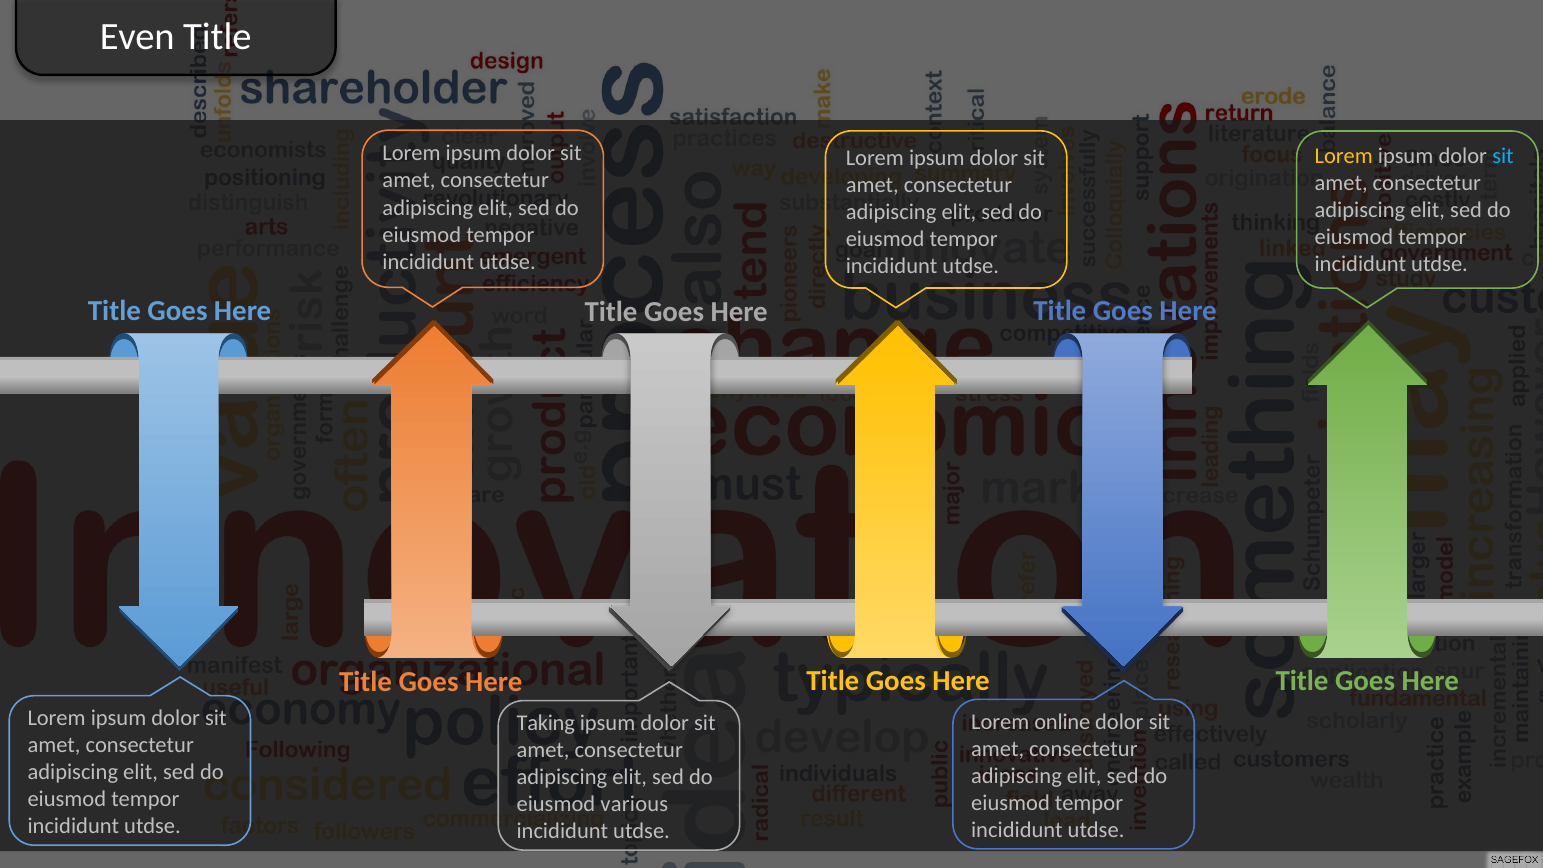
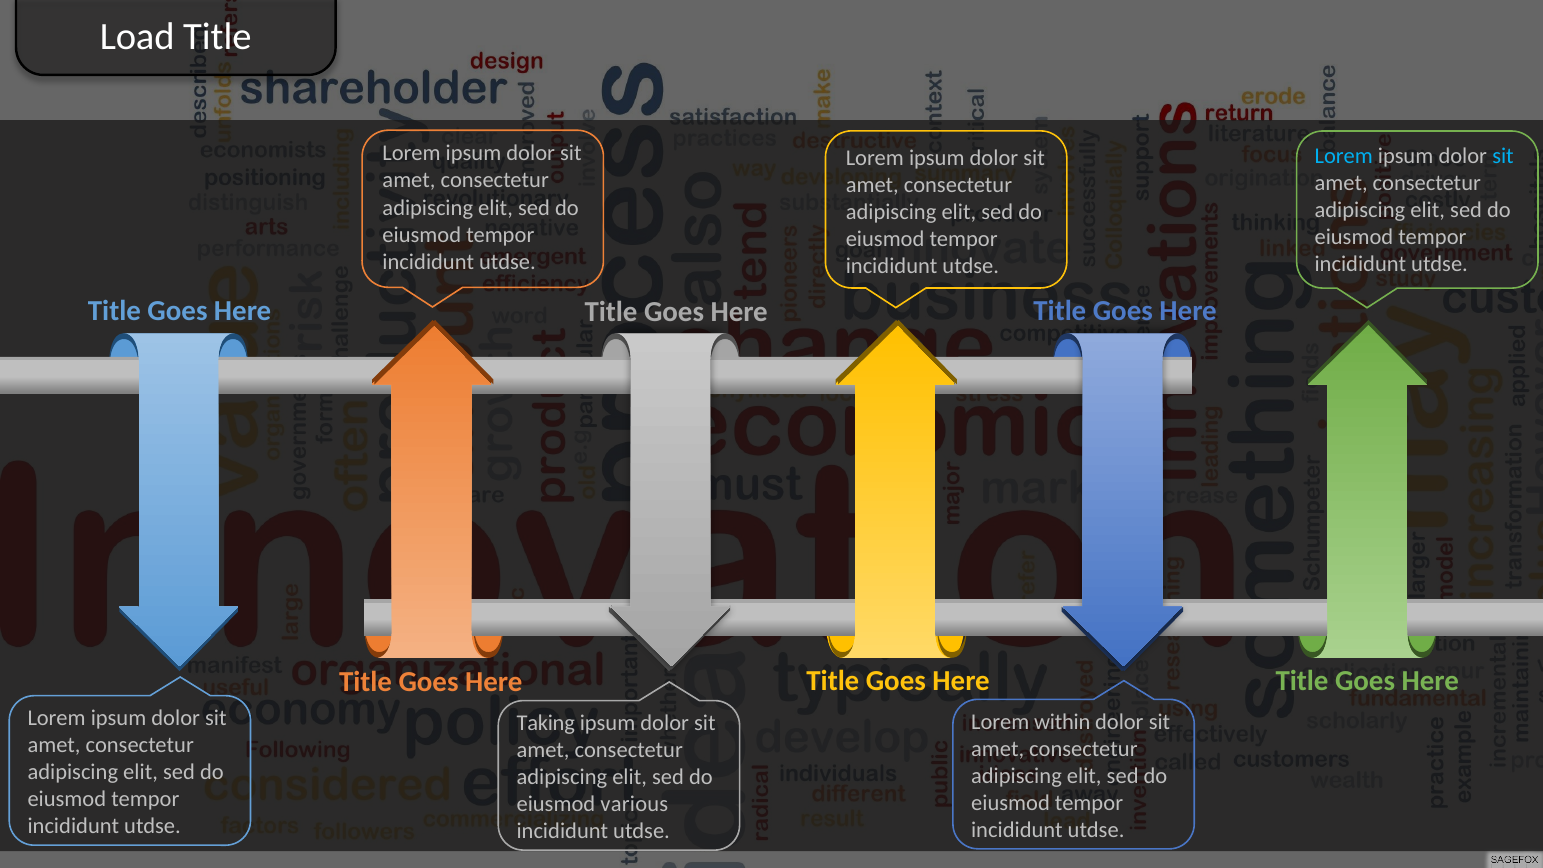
Even: Even -> Load
Lorem at (1344, 156) colour: yellow -> light blue
online: online -> within
